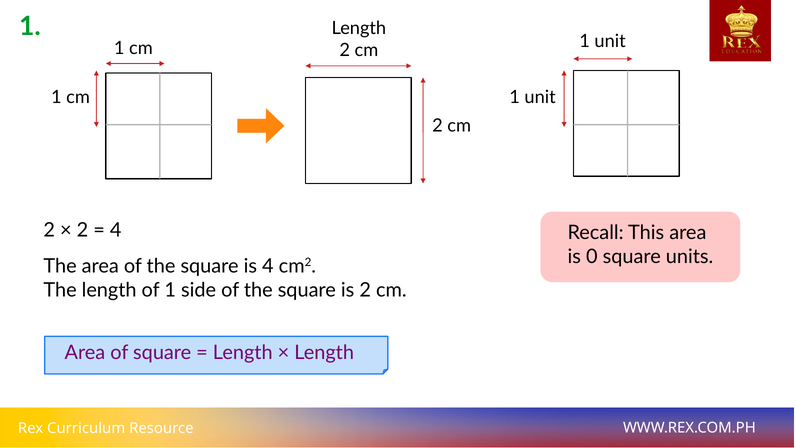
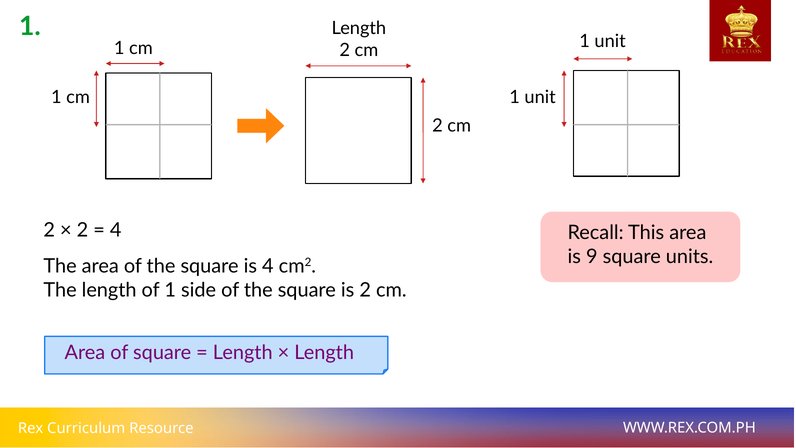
0: 0 -> 9
